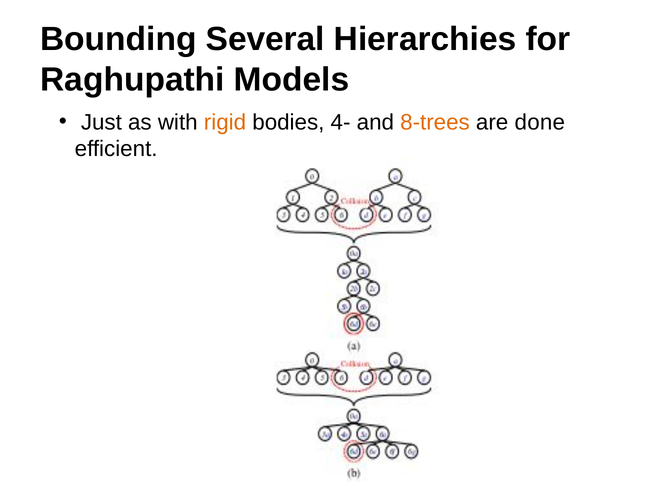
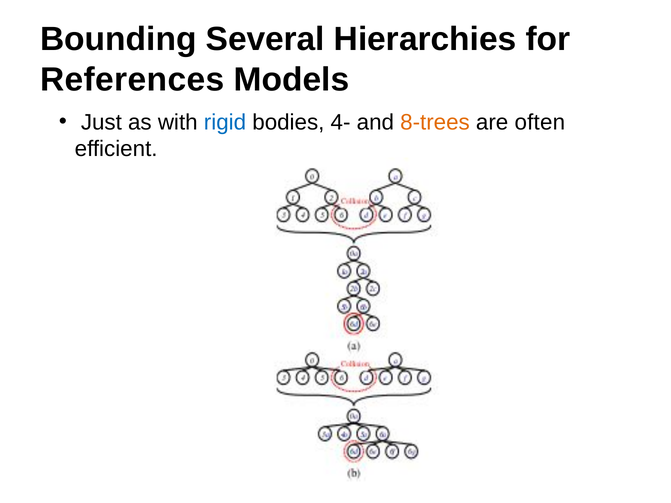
Raghupathi: Raghupathi -> References
rigid colour: orange -> blue
done: done -> often
